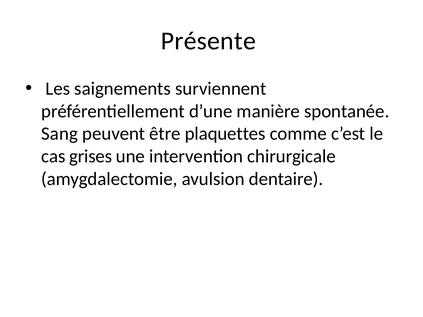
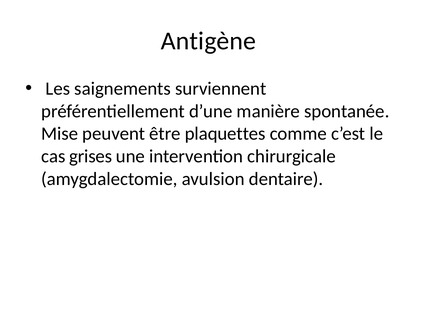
Présente: Présente -> Antigène
Sang: Sang -> Mise
